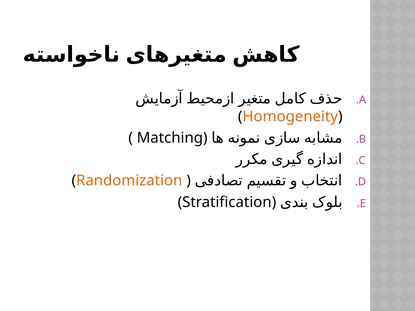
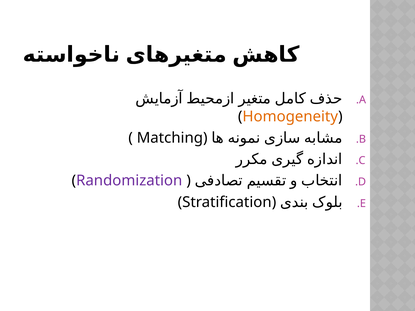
Randomization colour: orange -> purple
